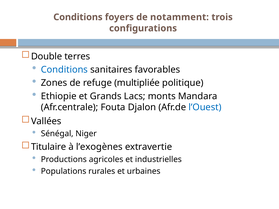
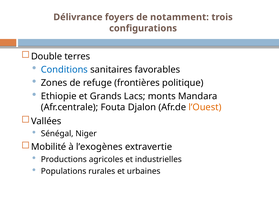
Conditions at (78, 17): Conditions -> Délivrance
multipliée: multipliée -> frontières
l’Ouest colour: blue -> orange
Titulaire: Titulaire -> Mobilité
